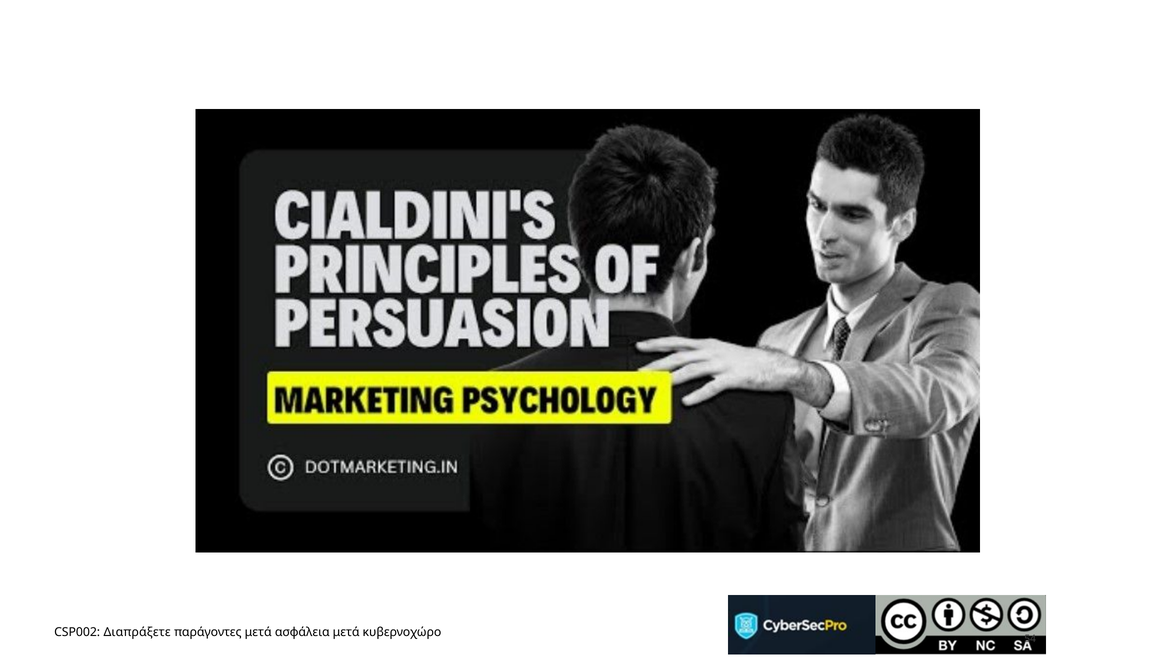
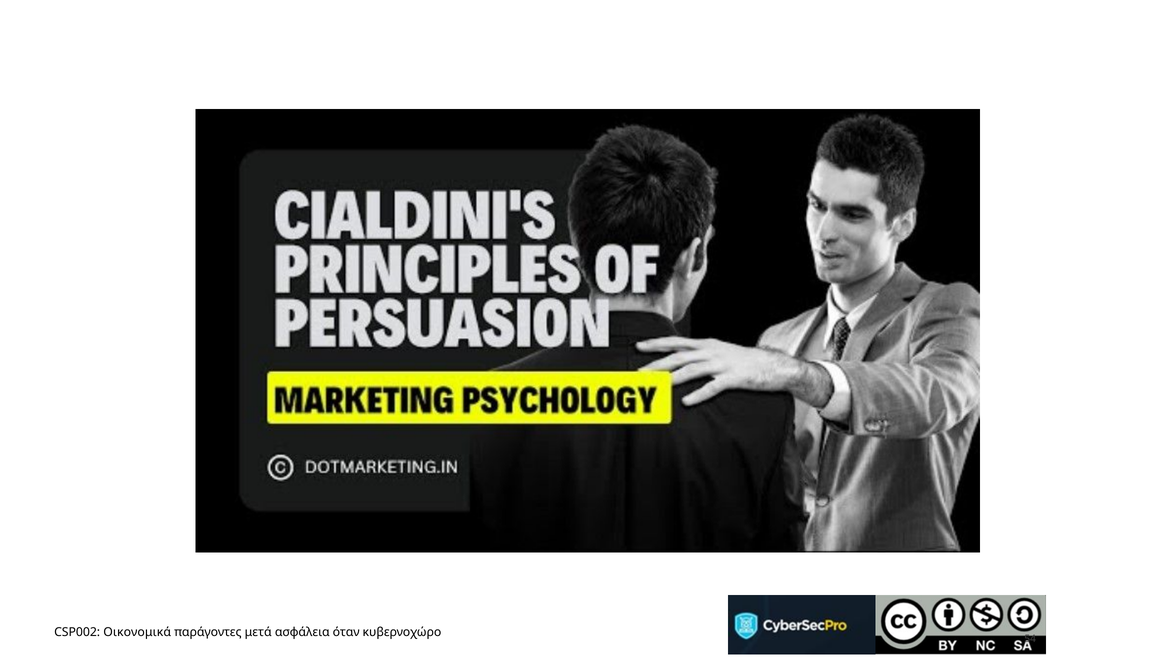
Διαπράξετε: Διαπράξετε -> Οικονομικά
ασφάλεια μετά: μετά -> όταν
